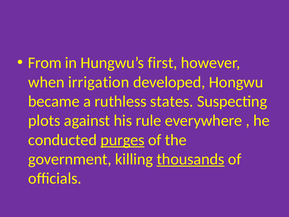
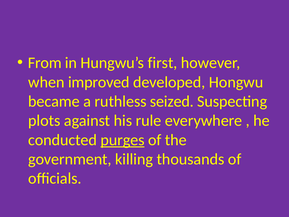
irrigation: irrigation -> improved
states: states -> seized
thousands underline: present -> none
